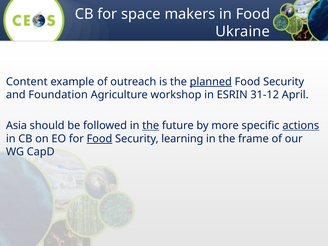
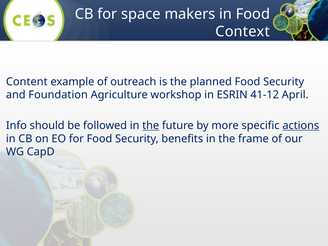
Ukraine: Ukraine -> Context
planned underline: present -> none
31-12: 31-12 -> 41-12
Asia: Asia -> Info
Food at (99, 139) underline: present -> none
learning: learning -> benefits
